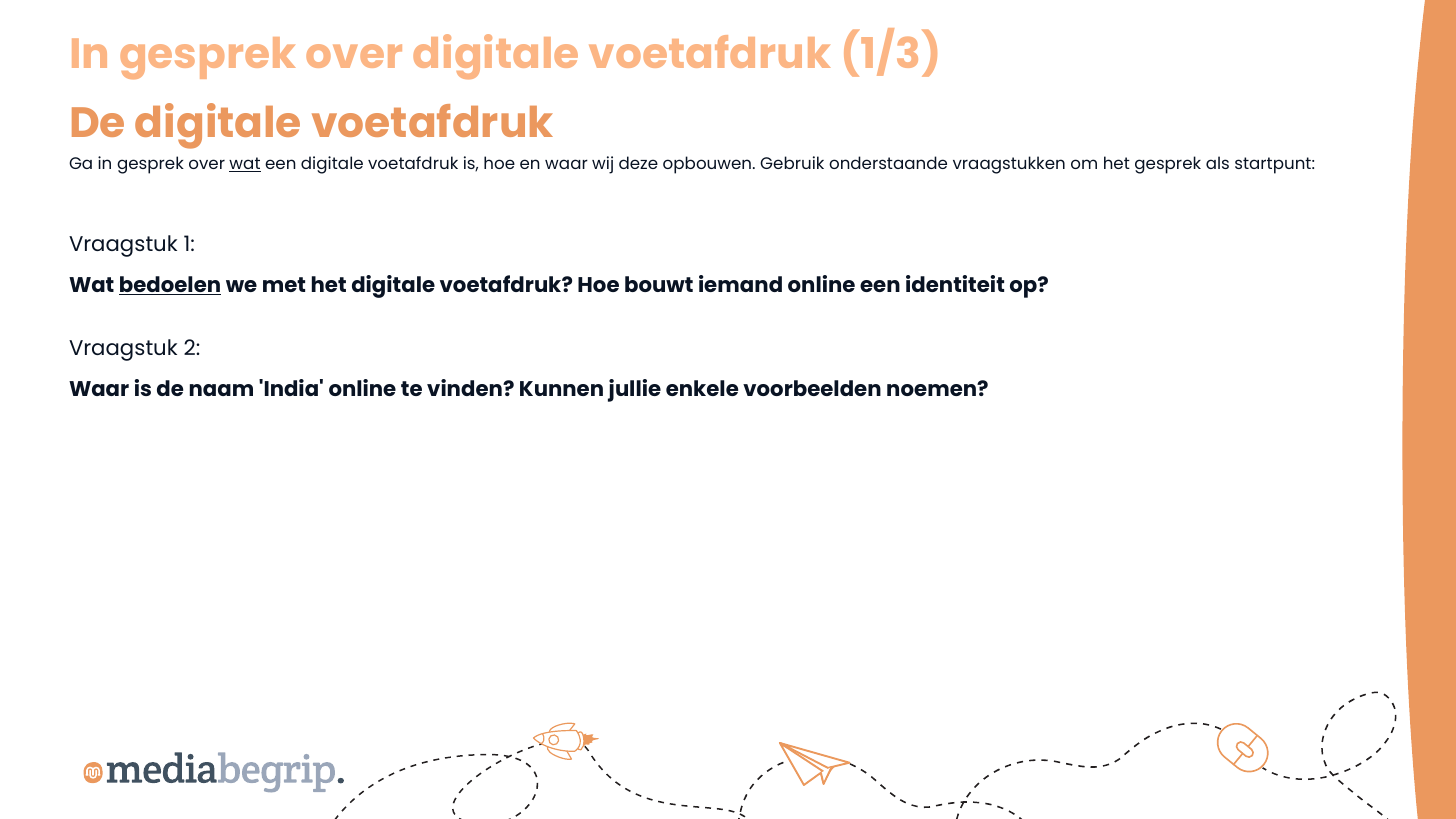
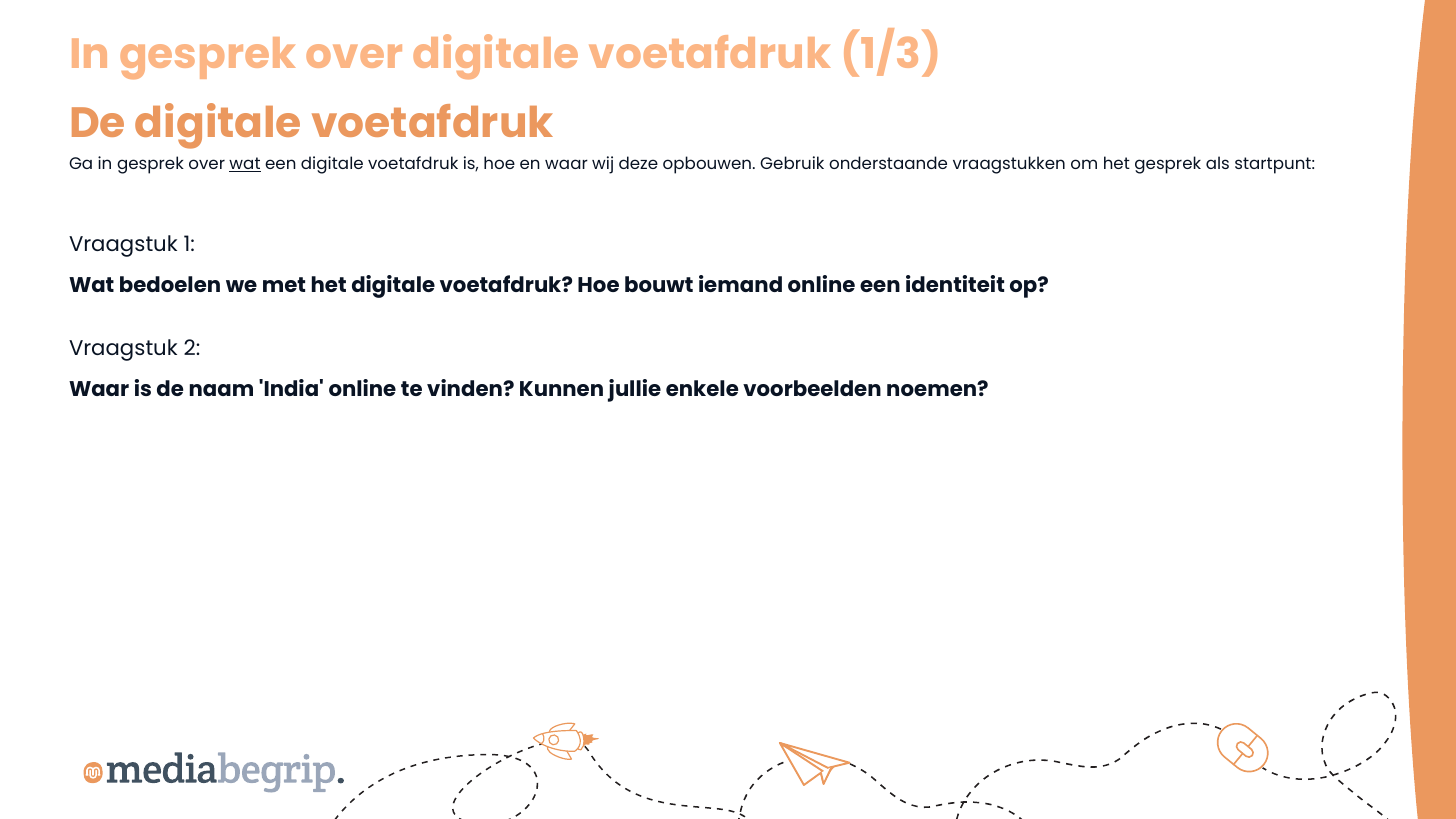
bedoelen underline: present -> none
